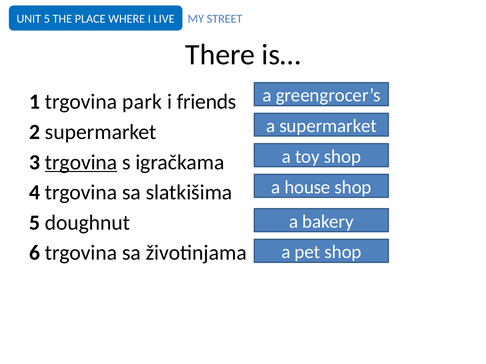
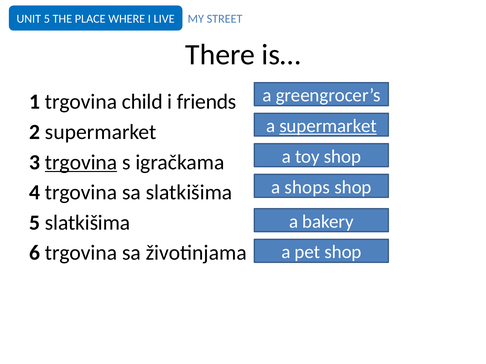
park: park -> child
supermarket at (328, 126) underline: none -> present
house: house -> shops
5 doughnut: doughnut -> slatkišima
